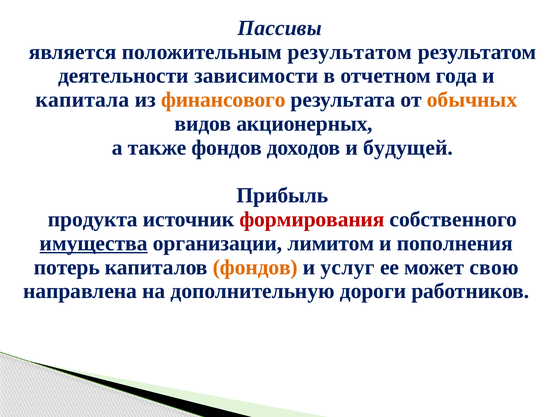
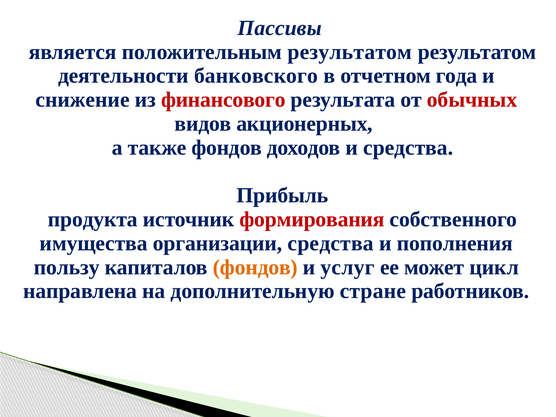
зависимости: зависимости -> банковского
капитала: капитала -> снижение
финансового colour: orange -> red
обычных colour: orange -> red
и будущей: будущей -> средства
имущества underline: present -> none
организации лимитом: лимитом -> средства
потерь: потерь -> пользу
свою: свою -> цикл
дороги: дороги -> стране
